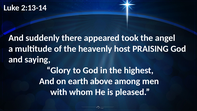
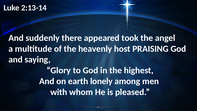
above: above -> lonely
